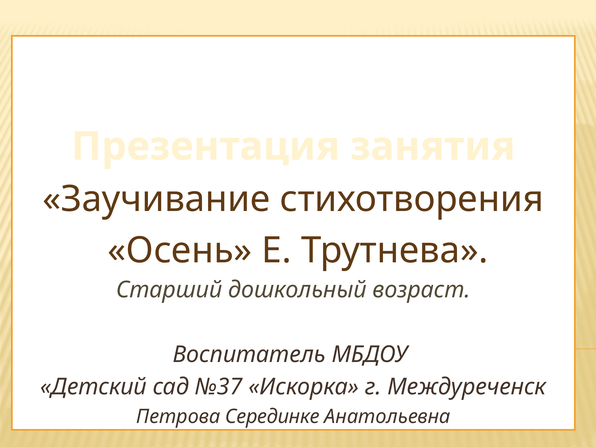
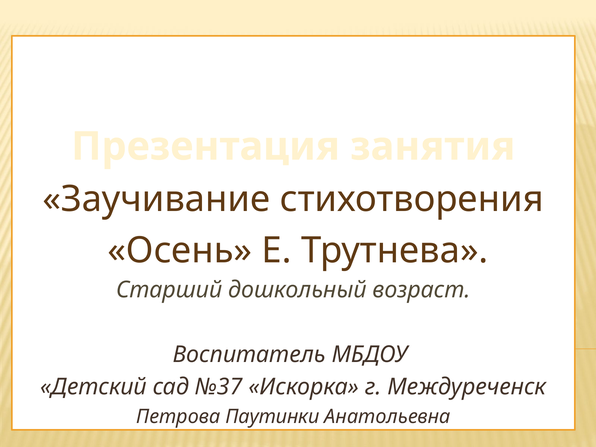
Серединке: Серединке -> Паутинки
